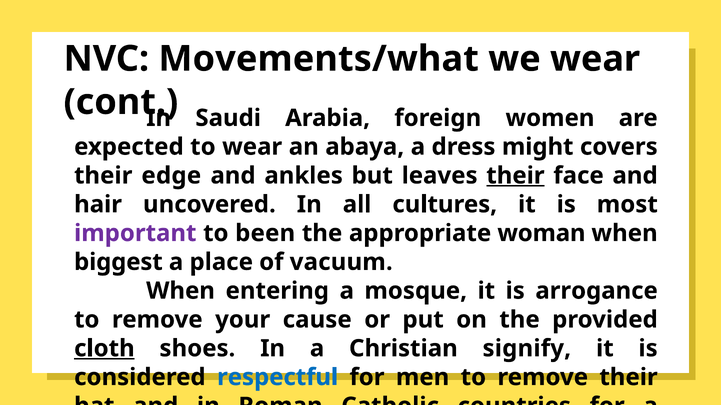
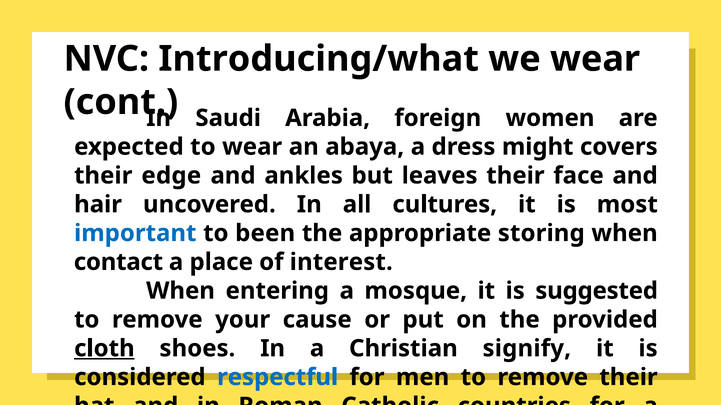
Movements/what: Movements/what -> Introducing/what
their at (515, 176) underline: present -> none
important colour: purple -> blue
appropriate woman: woman -> storing
biggest: biggest -> contact
vacuum: vacuum -> interest
arrogance: arrogance -> suggested
